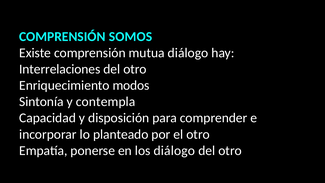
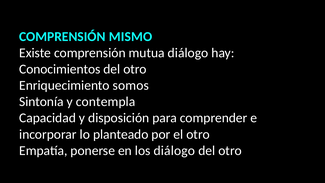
SOMOS: SOMOS -> MISMO
Interrelaciones: Interrelaciones -> Conocimientos
modos: modos -> somos
